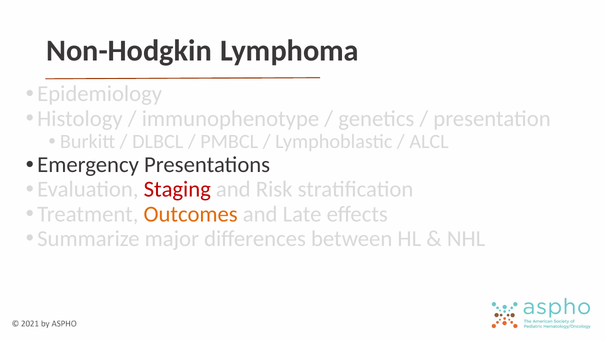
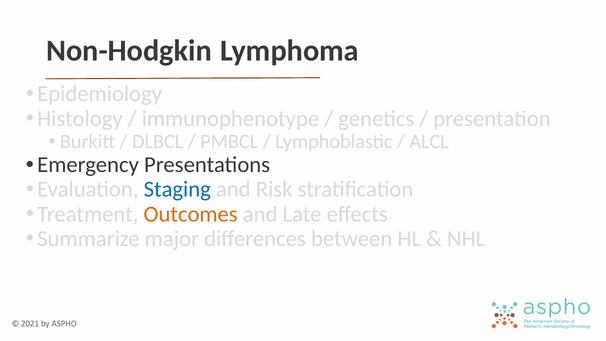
Staging colour: red -> blue
